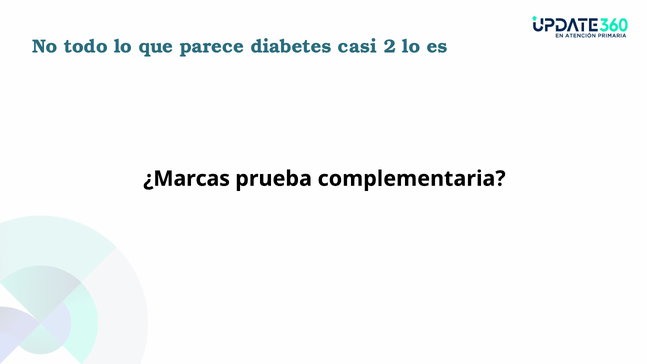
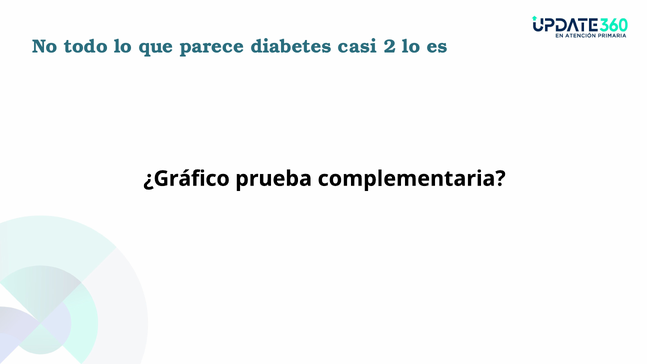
¿Marcas: ¿Marcas -> ¿Gráfico
